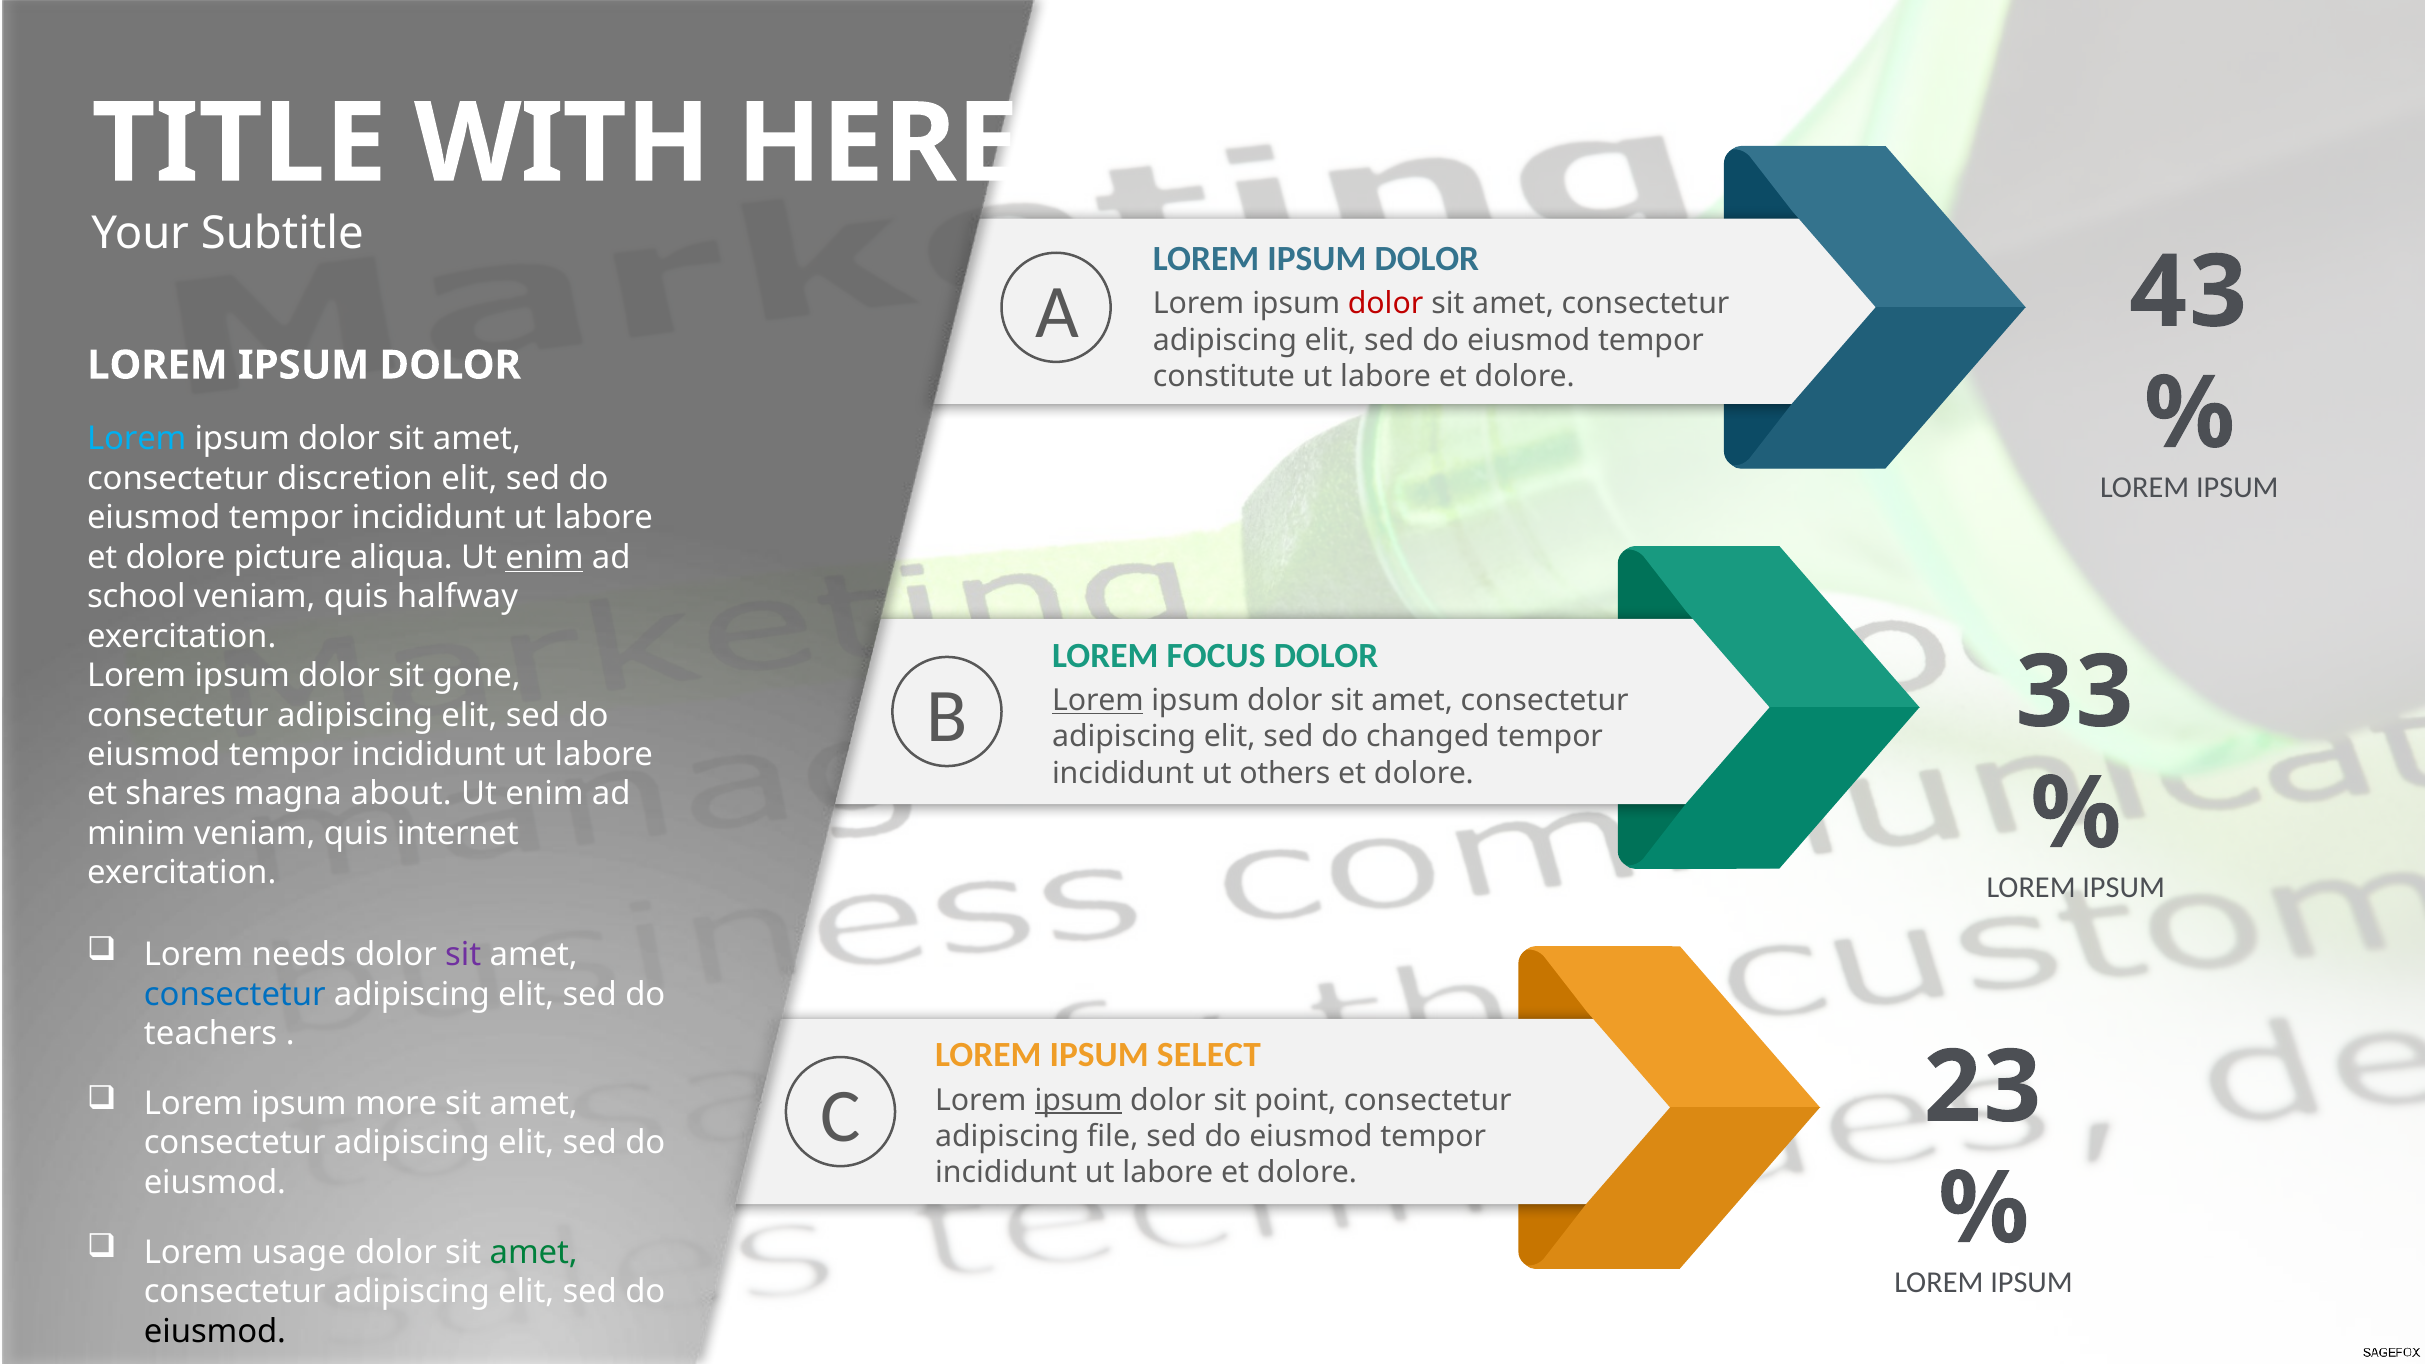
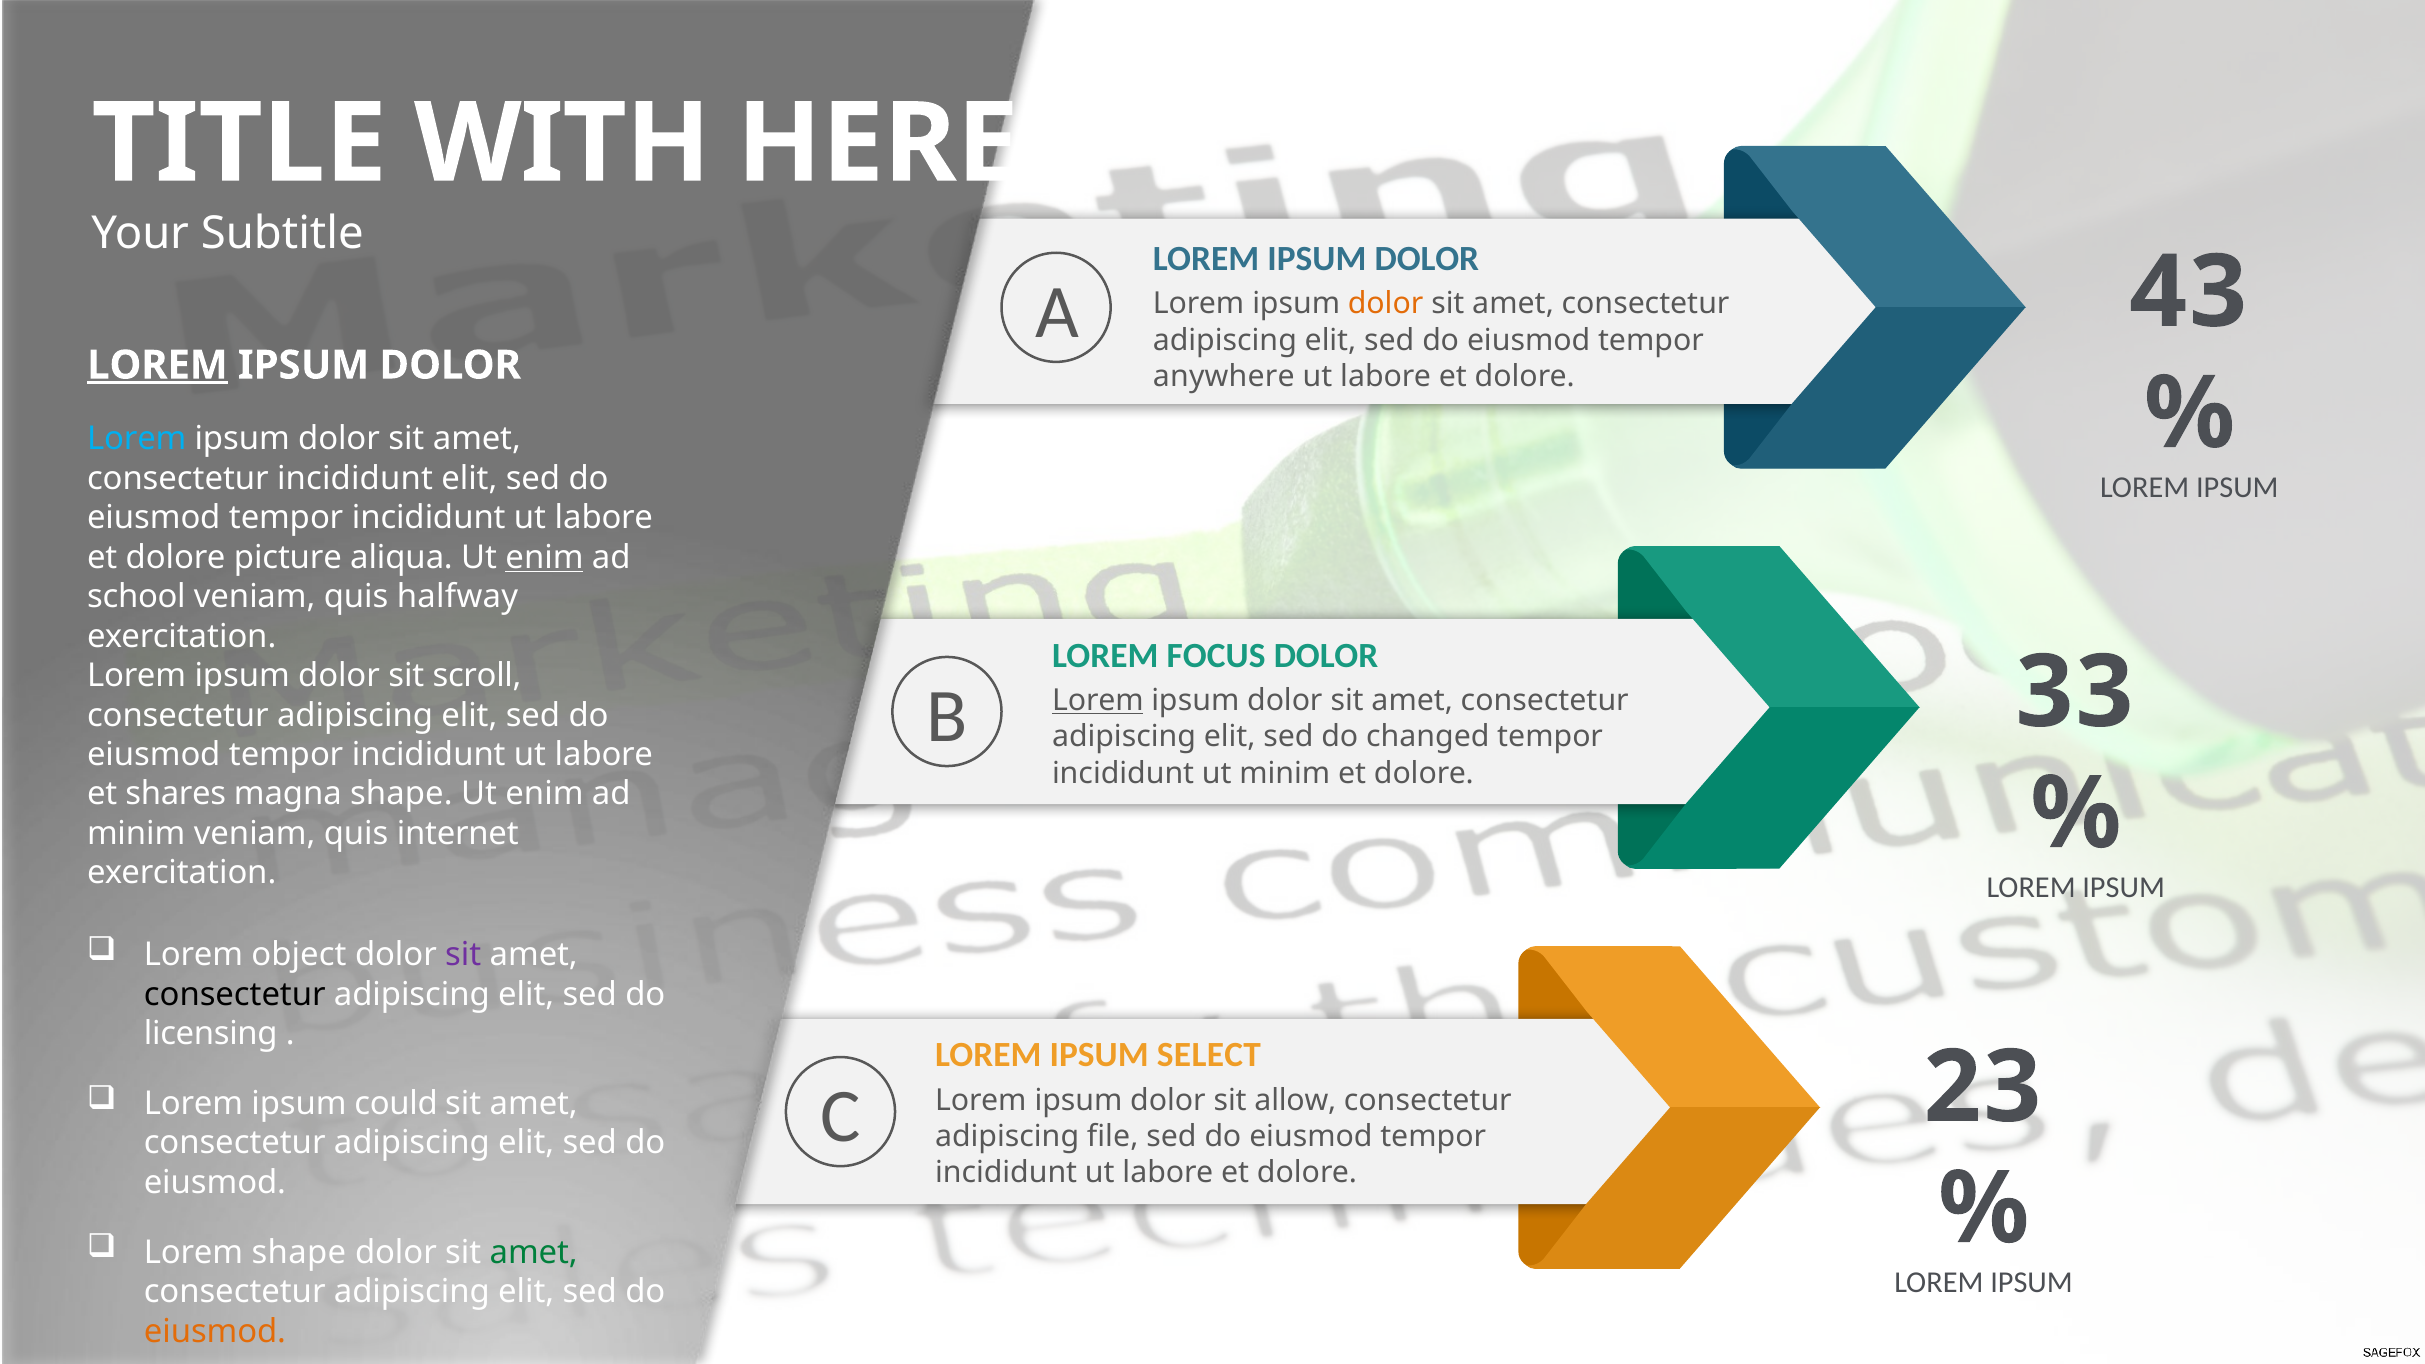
dolor at (1386, 304) colour: red -> orange
LOREM at (157, 365) underline: none -> present
constitute: constitute -> anywhere
consectetur discretion: discretion -> incididunt
gone: gone -> scroll
ut others: others -> minim
magna about: about -> shape
needs: needs -> object
consectetur at (235, 994) colour: blue -> black
teachers: teachers -> licensing
more: more -> could
ipsum at (1078, 1100) underline: present -> none
point: point -> allow
Lorem usage: usage -> shape
eiusmod at (215, 1331) colour: black -> orange
